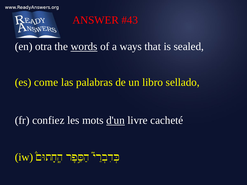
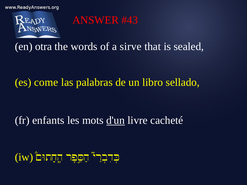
words underline: present -> none
ways: ways -> sirve
confiez: confiez -> enfants
